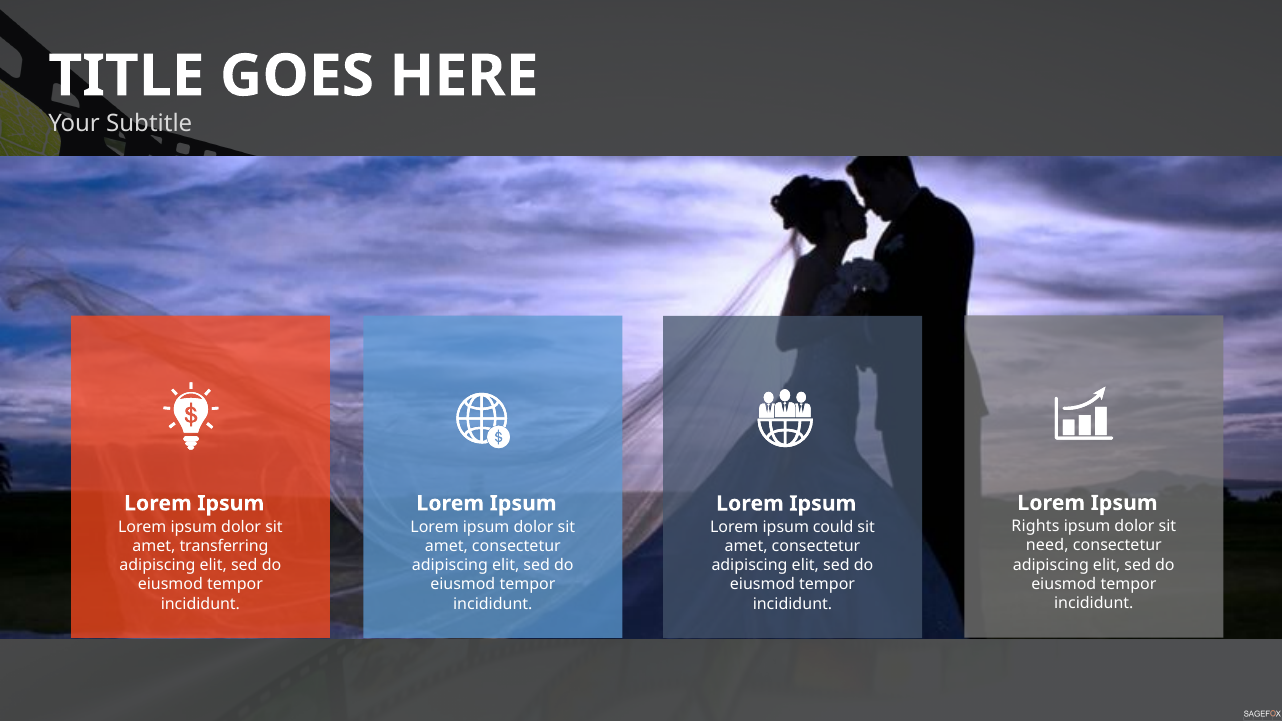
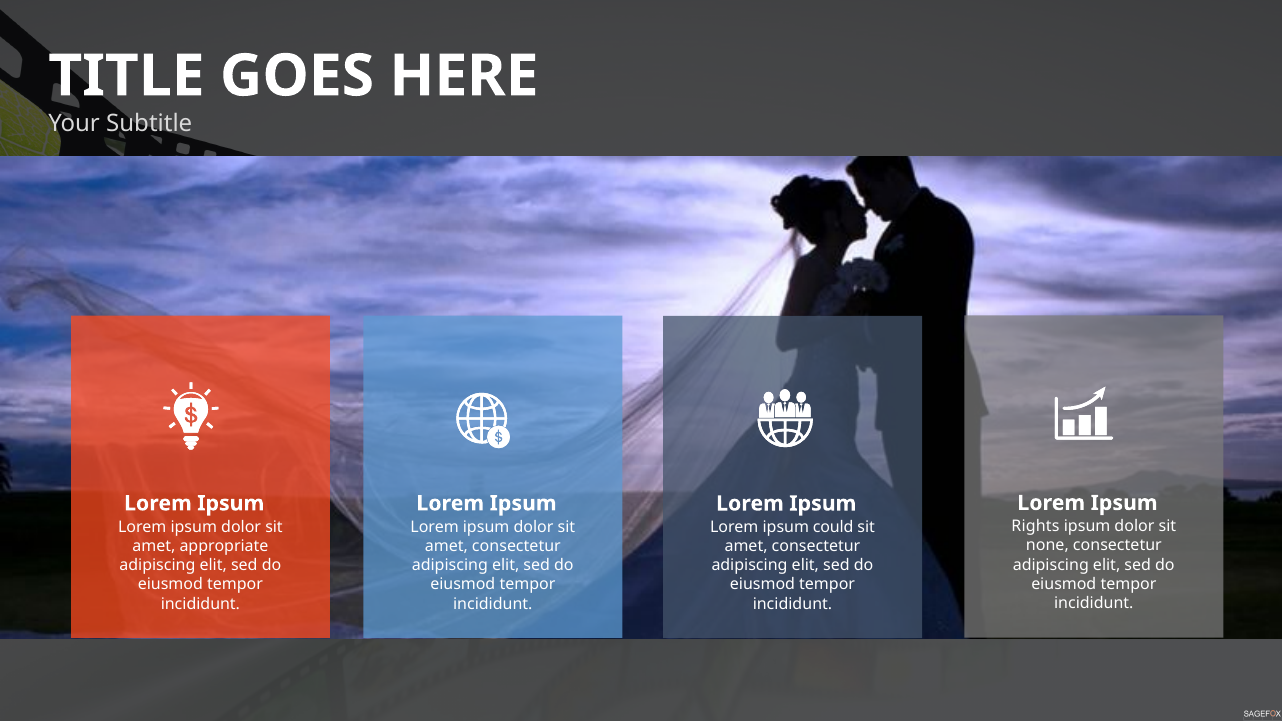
need: need -> none
transferring: transferring -> appropriate
